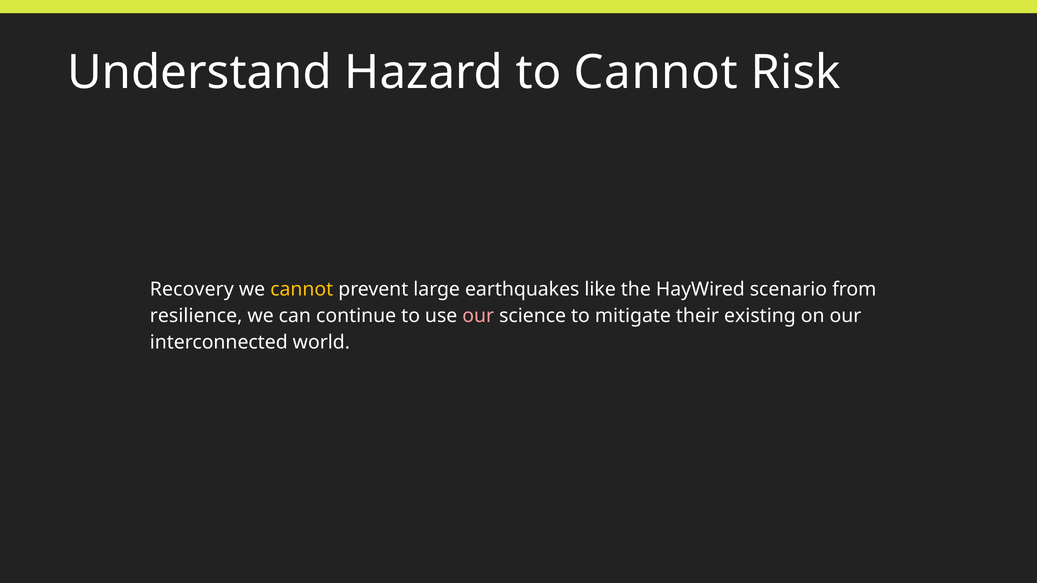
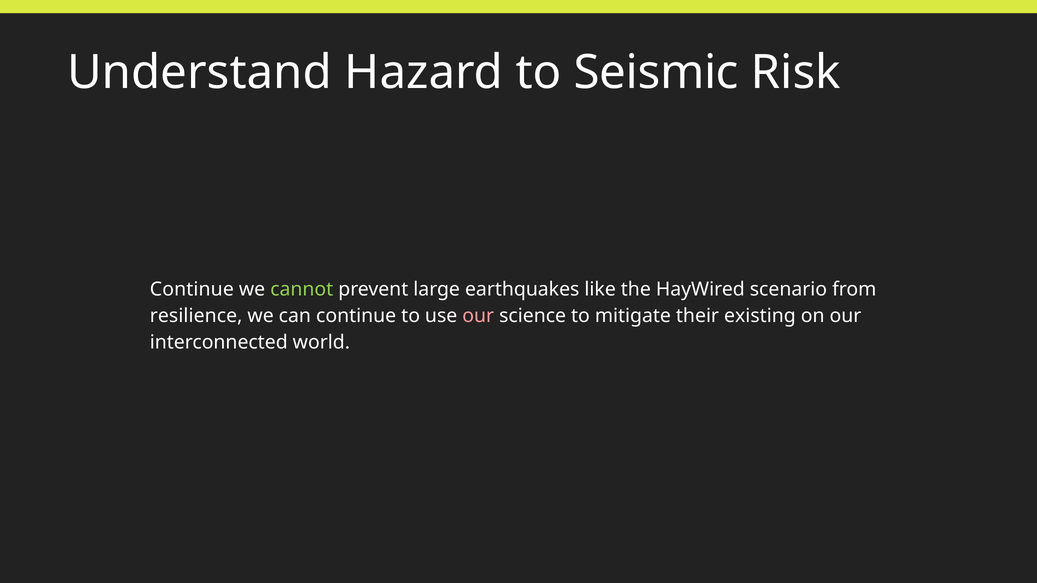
to Cannot: Cannot -> Seismic
Recovery at (192, 290): Recovery -> Continue
cannot at (302, 290) colour: yellow -> light green
